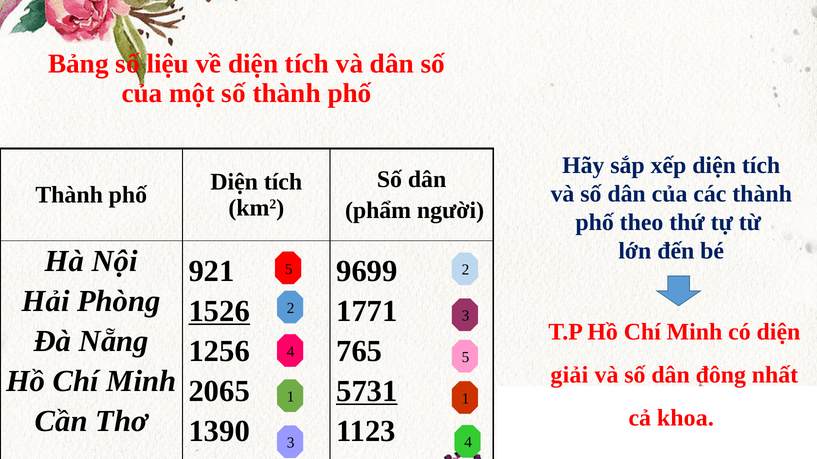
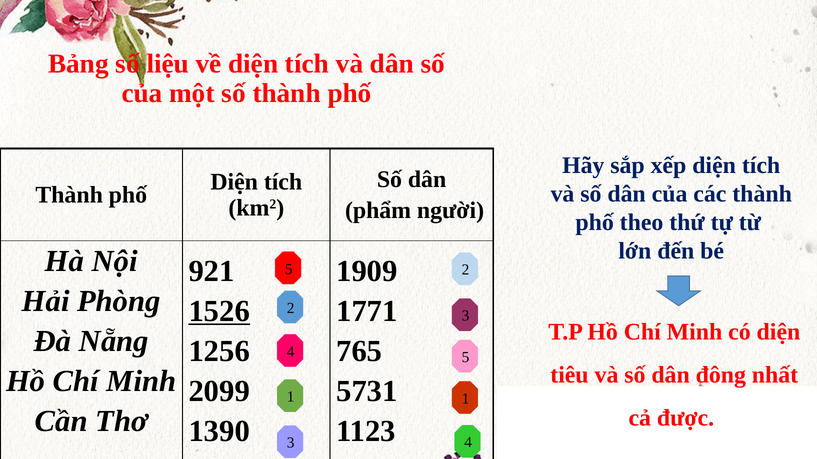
9699: 9699 -> 1909
giải: giải -> tiêu
2065: 2065 -> 2099
5731 underline: present -> none
khoa: khoa -> được
